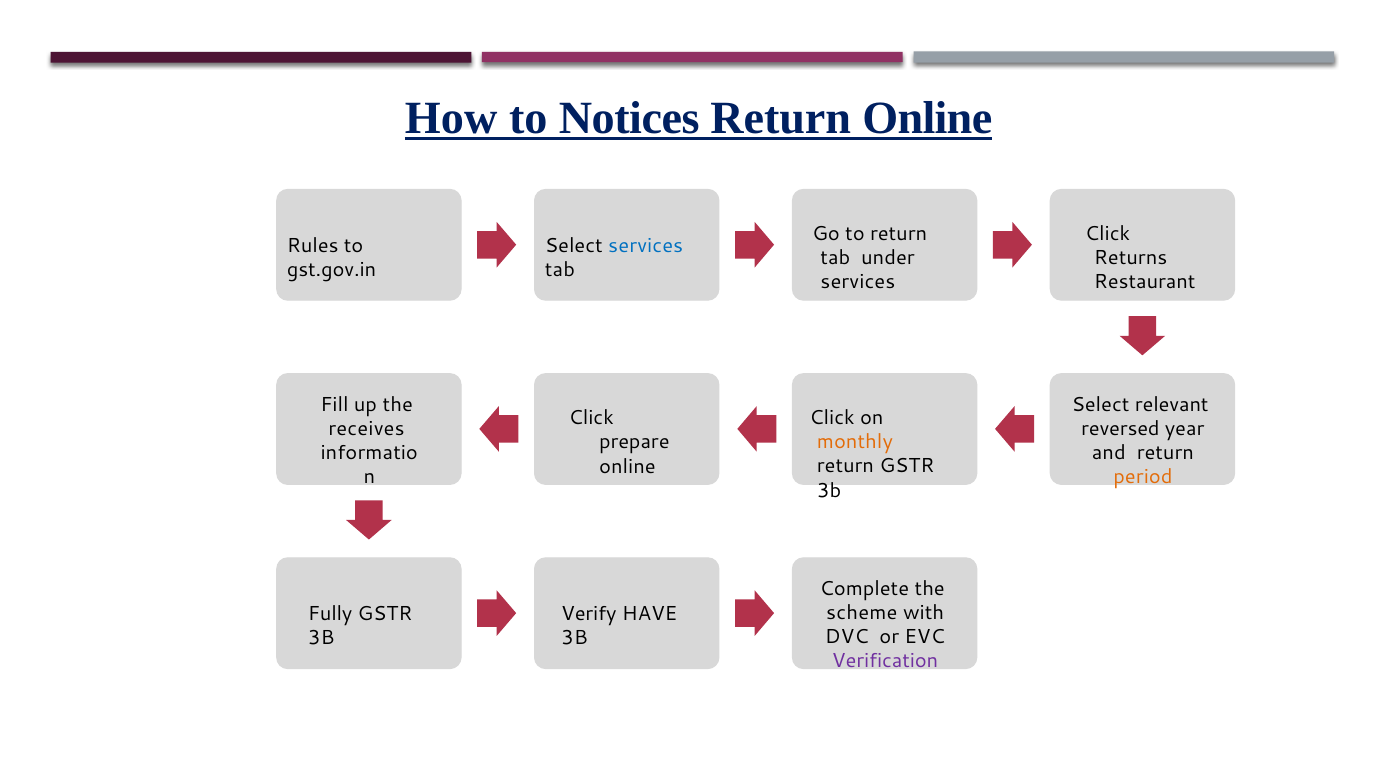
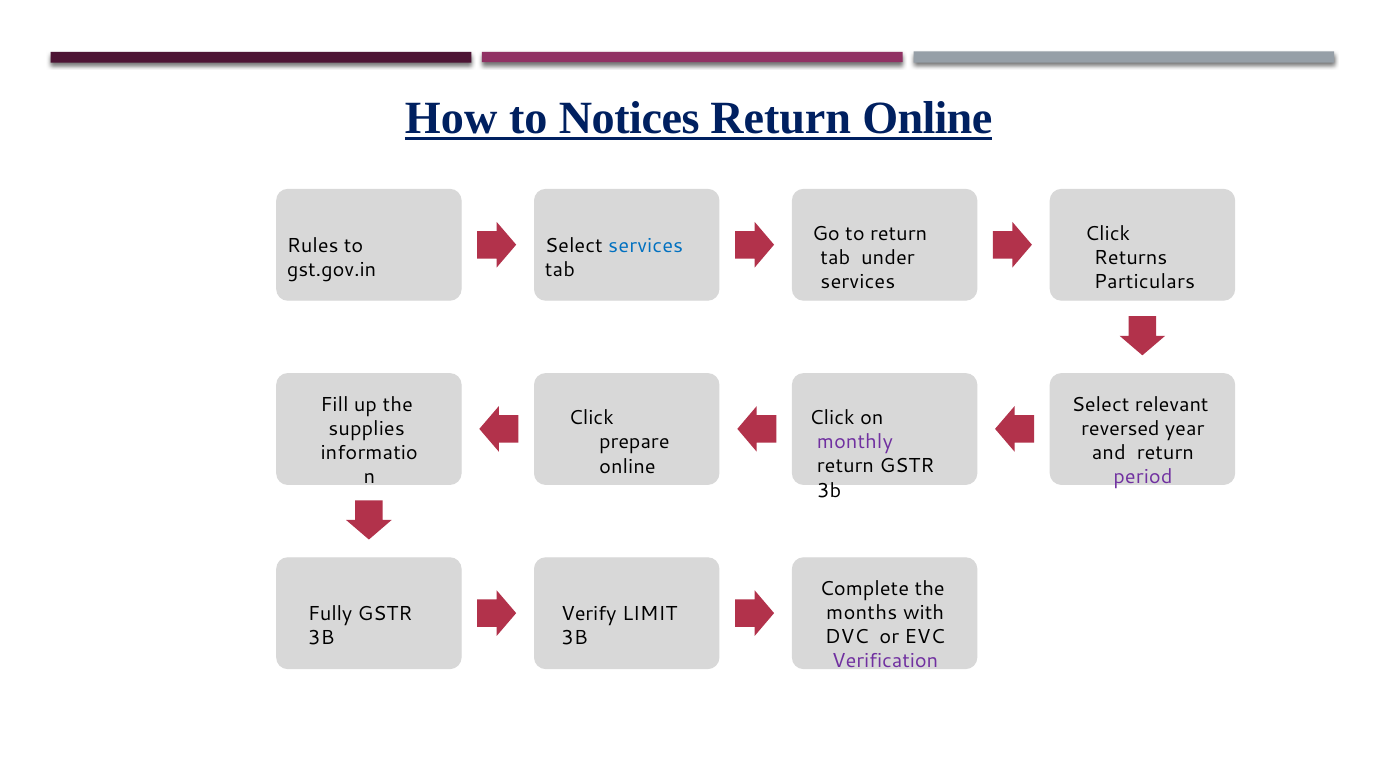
Restaurant: Restaurant -> Particulars
receives: receives -> supplies
monthly colour: orange -> purple
period colour: orange -> purple
scheme: scheme -> months
HAVE: HAVE -> LIMIT
